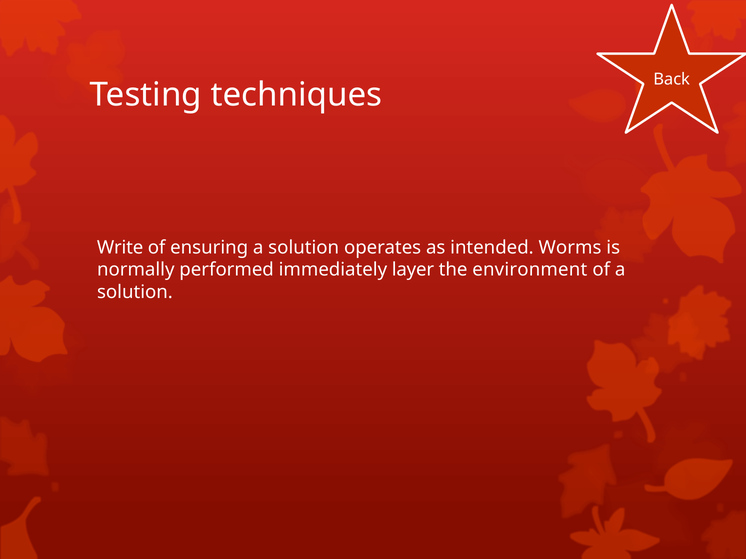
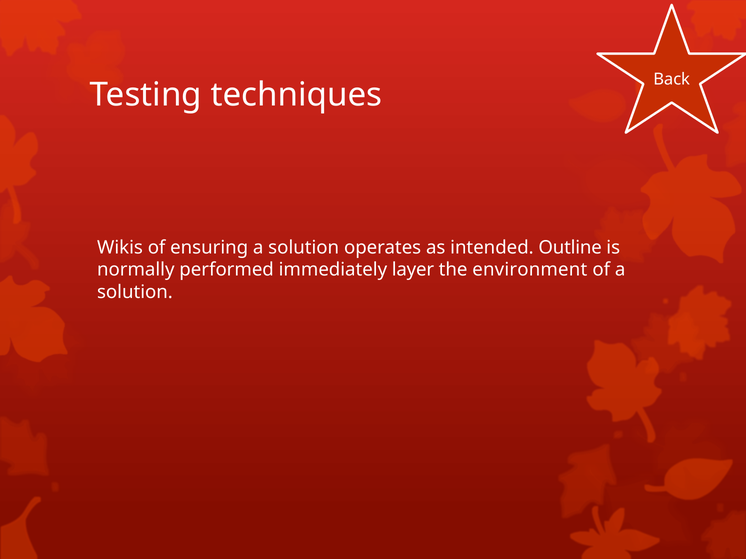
Write: Write -> Wikis
Worms: Worms -> Outline
